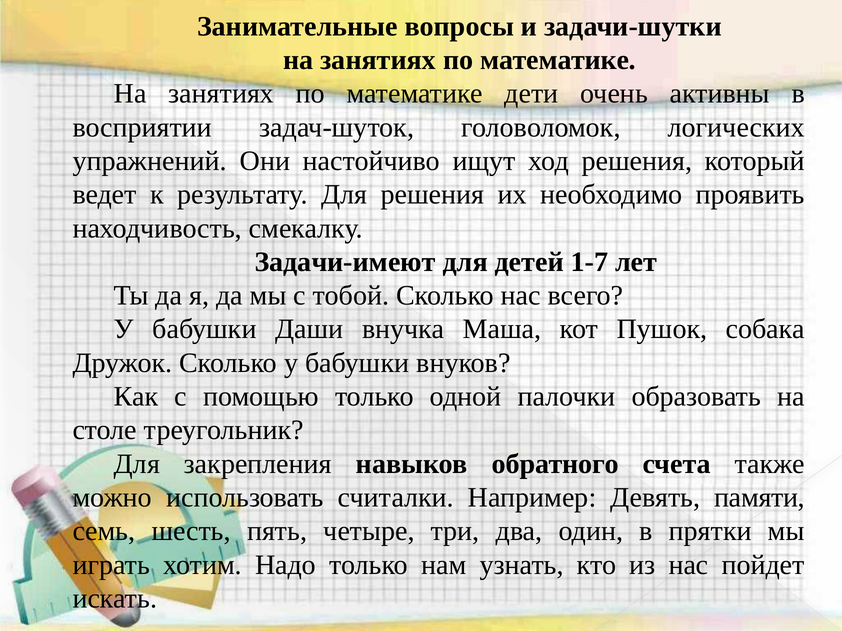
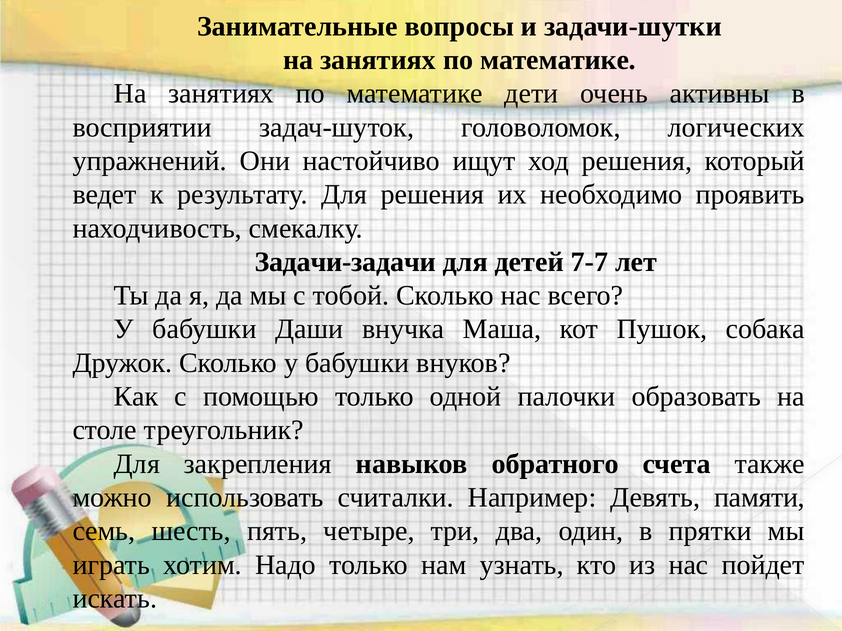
Задачи-имеют: Задачи-имеют -> Задачи-задачи
1-7: 1-7 -> 7-7
